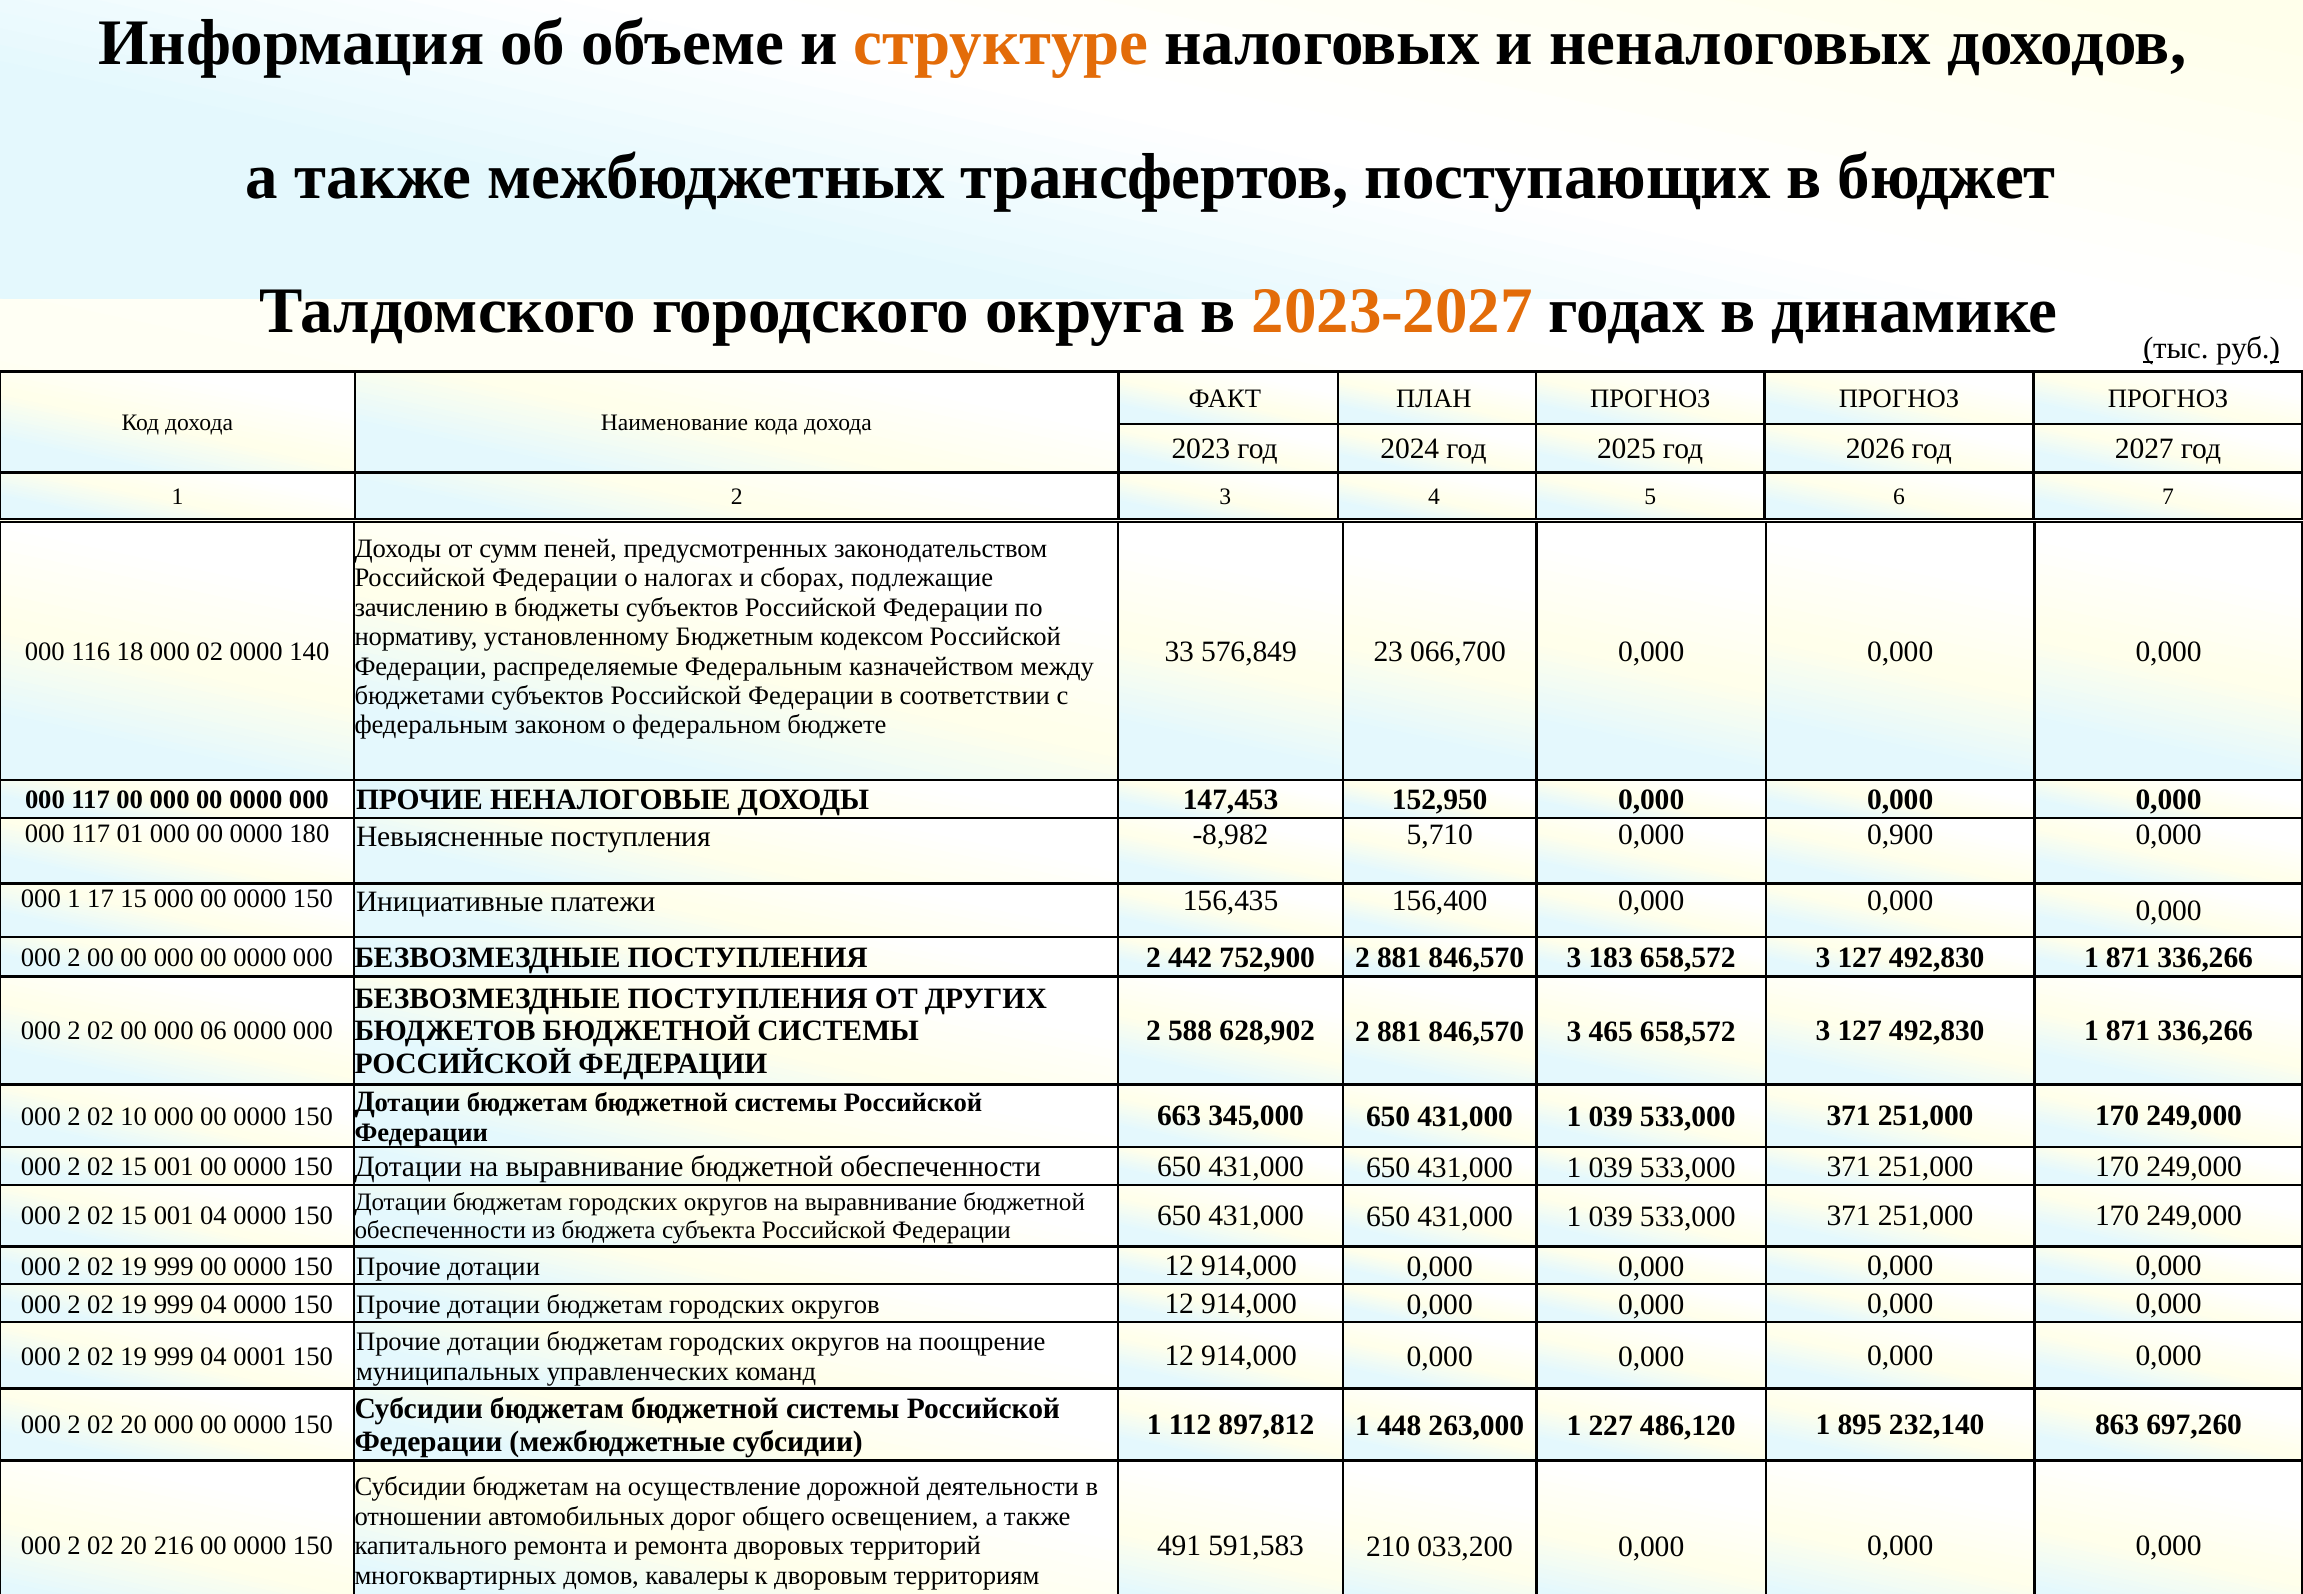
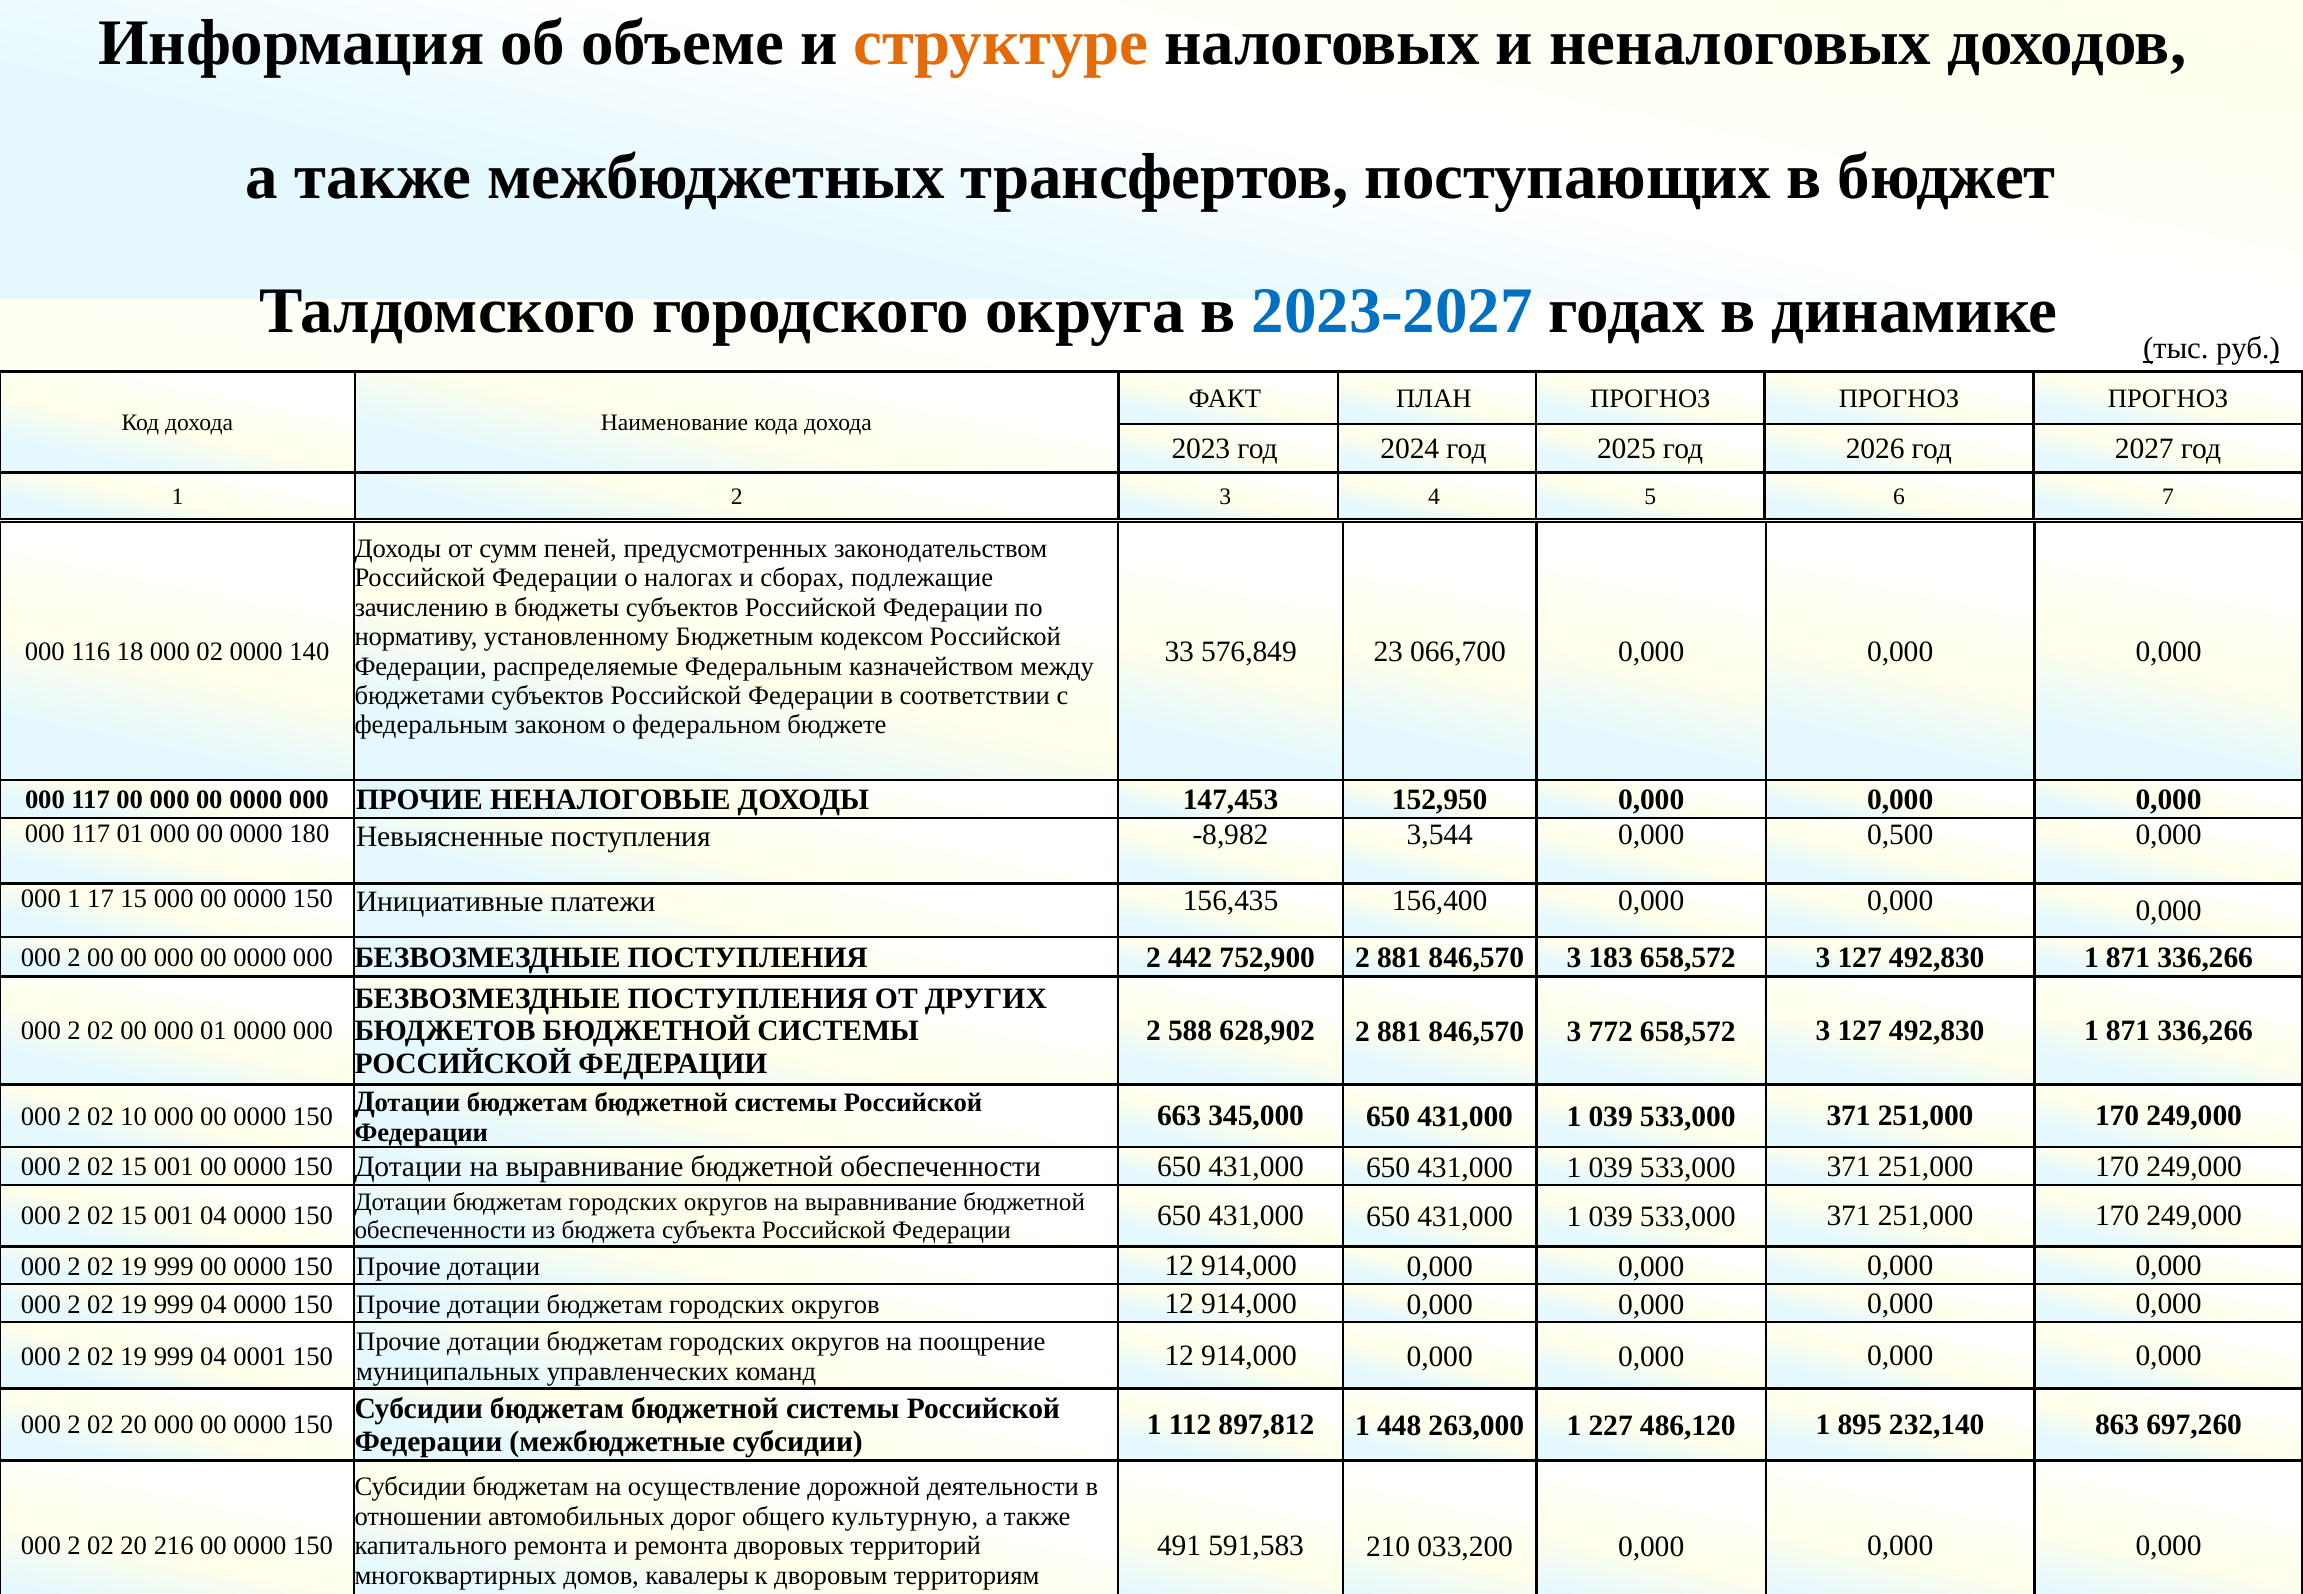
2023-2027 colour: orange -> blue
5,710: 5,710 -> 3,544
0,900: 0,900 -> 0,500
465: 465 -> 772
000 06: 06 -> 01
освещением: освещением -> культурную
